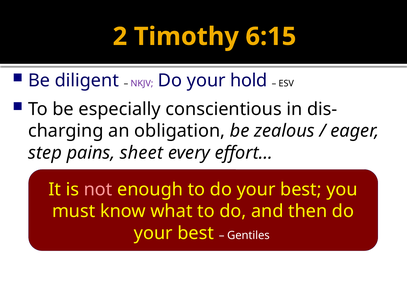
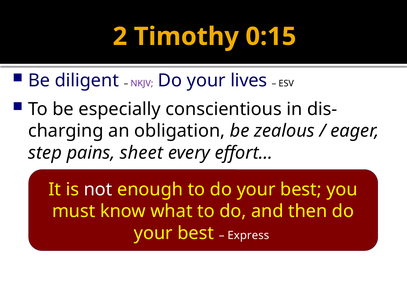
6:15: 6:15 -> 0:15
hold: hold -> lives
not colour: pink -> white
Gentiles: Gentiles -> Express
